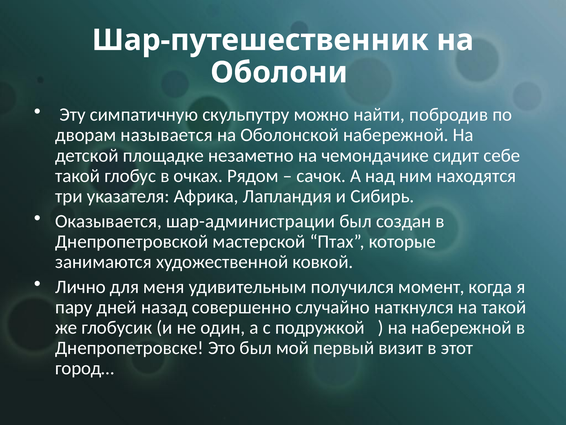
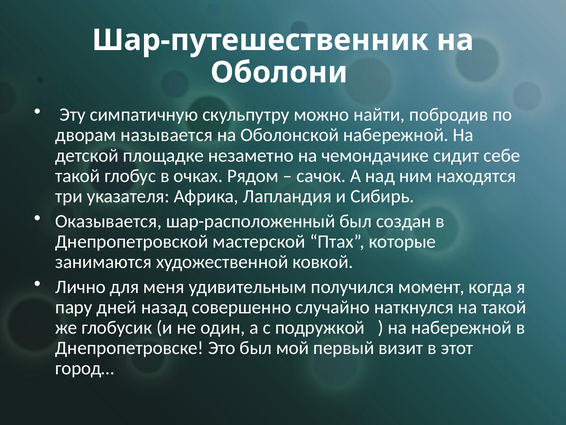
шар-администрации: шар-администрации -> шар-расположенный
